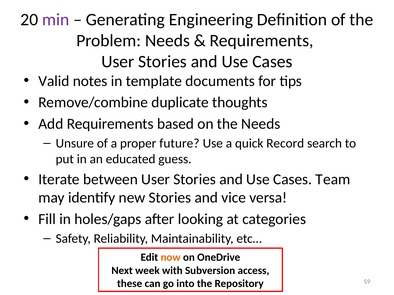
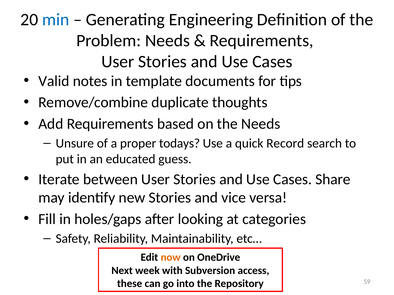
min colour: purple -> blue
future: future -> todays
Team: Team -> Share
